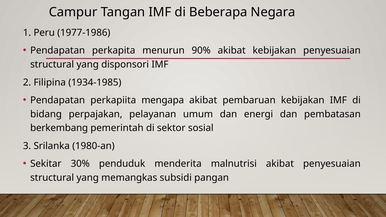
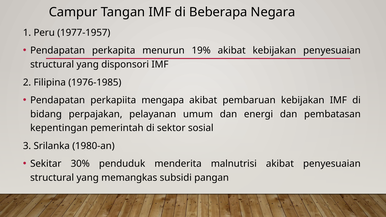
1977-1986: 1977-1986 -> 1977-1957
90%: 90% -> 19%
1934-1985: 1934-1985 -> 1976-1985
berkembang: berkembang -> kepentingan
